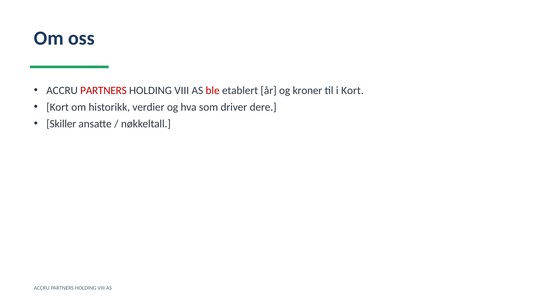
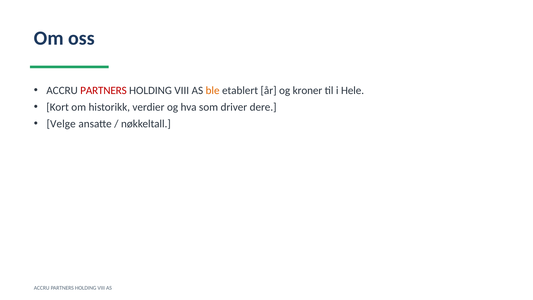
ble colour: red -> orange
i Kort: Kort -> Hele
Skiller: Skiller -> Velge
